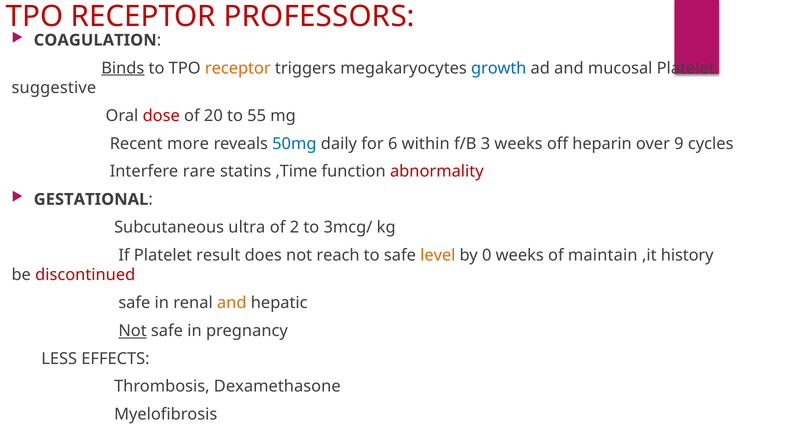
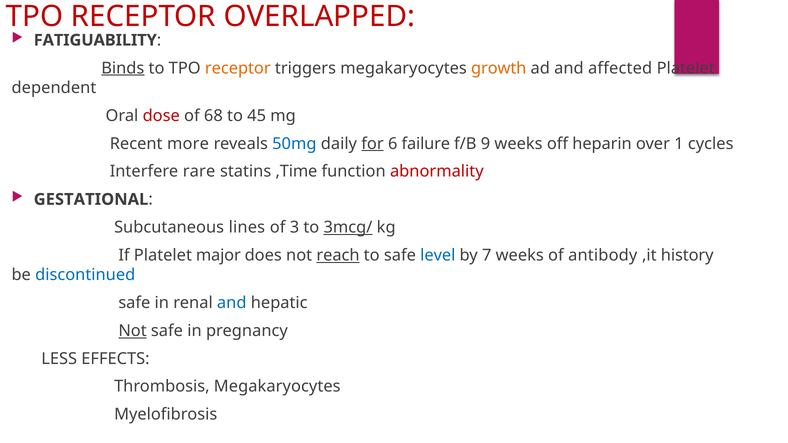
PROFESSORS: PROFESSORS -> OVERLAPPED
COAGULATION: COAGULATION -> FATIGUABILITY
growth colour: blue -> orange
mucosal: mucosal -> affected
suggestive: suggestive -> dependent
20: 20 -> 68
55: 55 -> 45
for underline: none -> present
within: within -> failure
3: 3 -> 9
9: 9 -> 1
ultra: ultra -> lines
2: 2 -> 3
3mcg/ underline: none -> present
result: result -> major
reach underline: none -> present
level colour: orange -> blue
0: 0 -> 7
maintain: maintain -> antibody
discontinued colour: red -> blue
and at (232, 303) colour: orange -> blue
Thrombosis Dexamethasone: Dexamethasone -> Megakaryocytes
